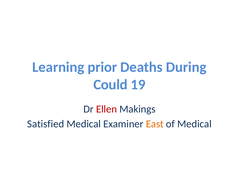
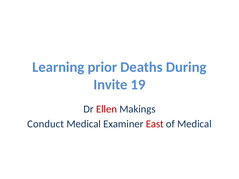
Could: Could -> Invite
Satisfied: Satisfied -> Conduct
East colour: orange -> red
